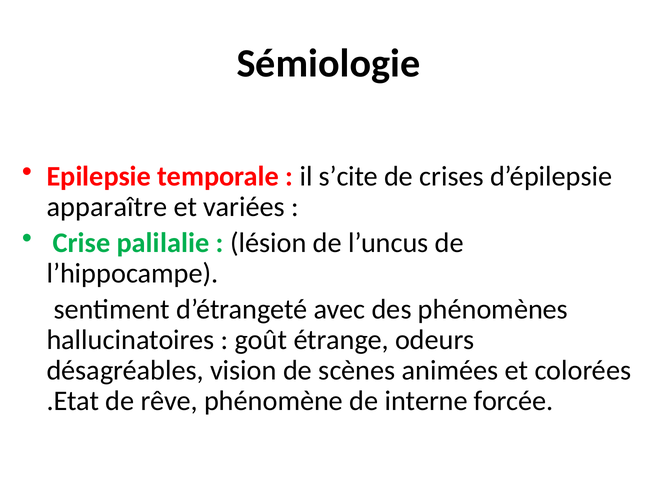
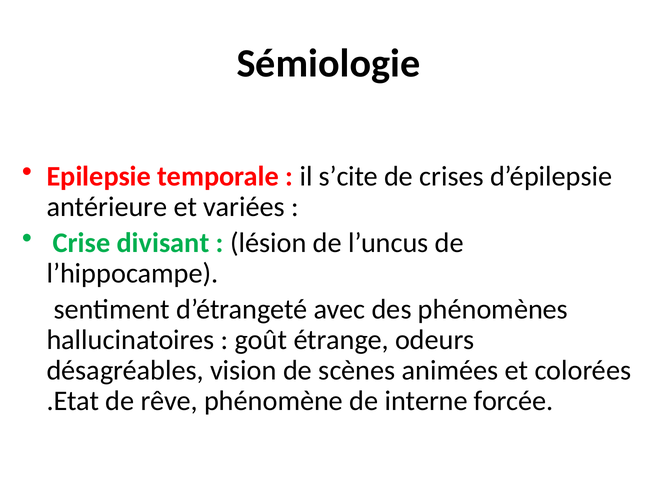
apparaître: apparaître -> antérieure
palilalie: palilalie -> divisant
